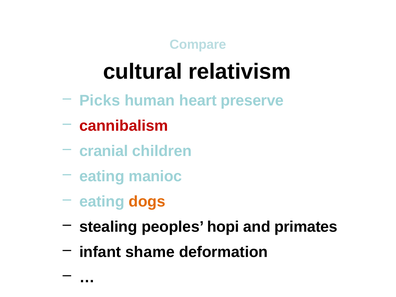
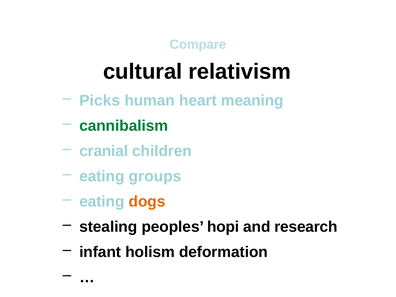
preserve: preserve -> meaning
cannibalism colour: red -> green
manioc: manioc -> groups
primates: primates -> research
shame: shame -> holism
